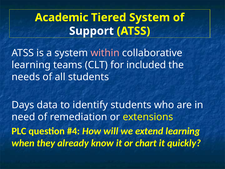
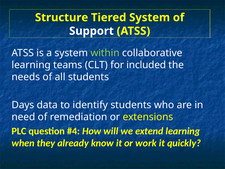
Academic: Academic -> Structure
within colour: pink -> light green
chart: chart -> work
